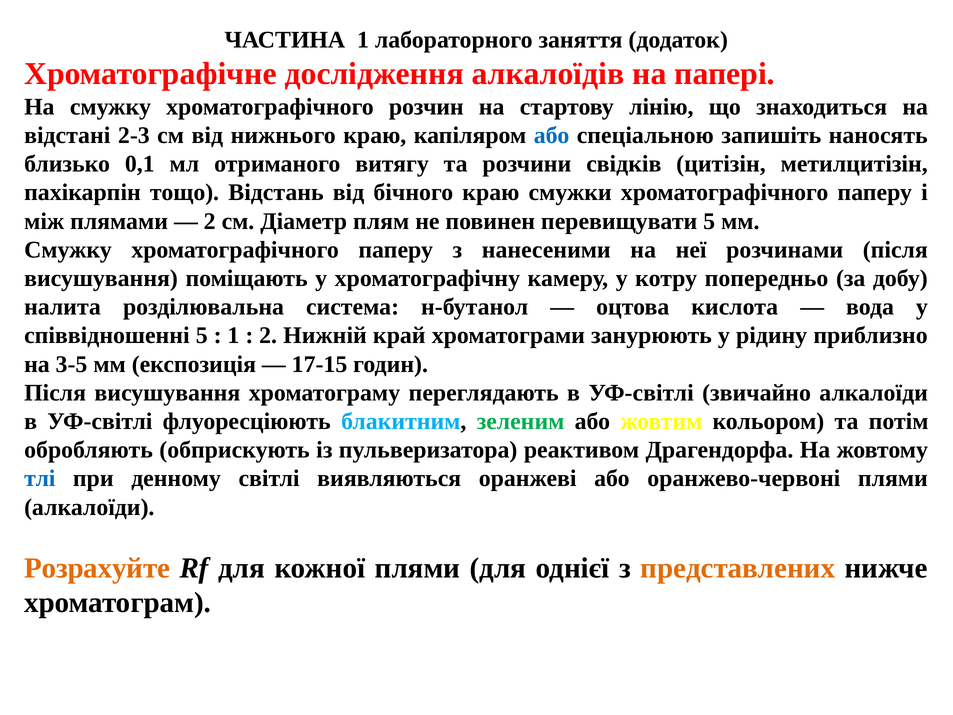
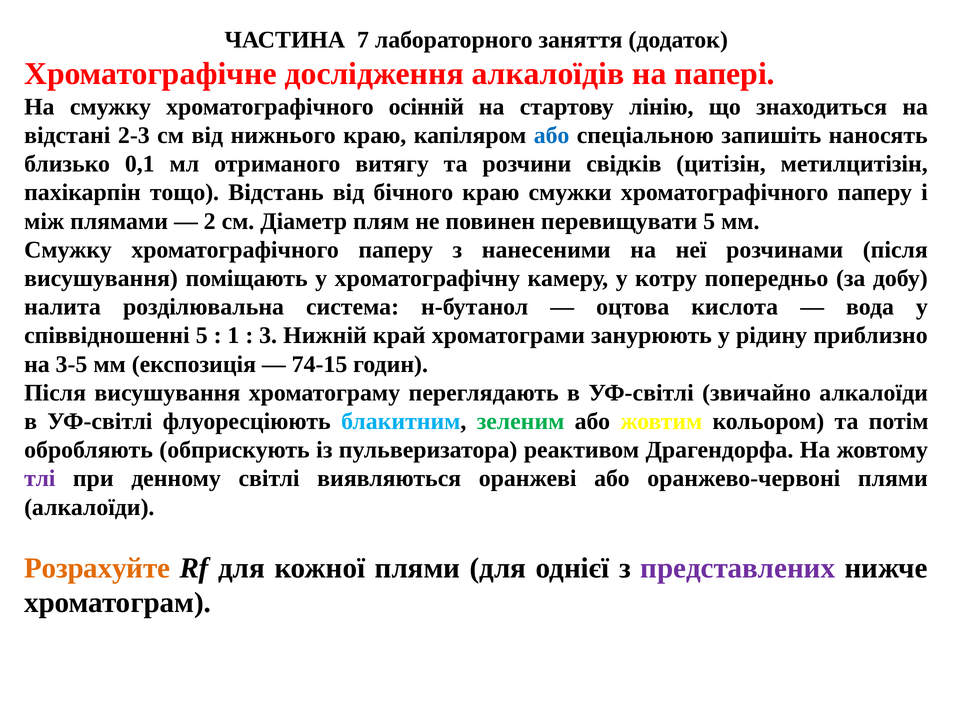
ЧАСТИНА 1: 1 -> 7
розчин: розчин -> осінній
2 at (268, 335): 2 -> 3
17-15: 17-15 -> 74-15
тлі colour: blue -> purple
представлених colour: orange -> purple
